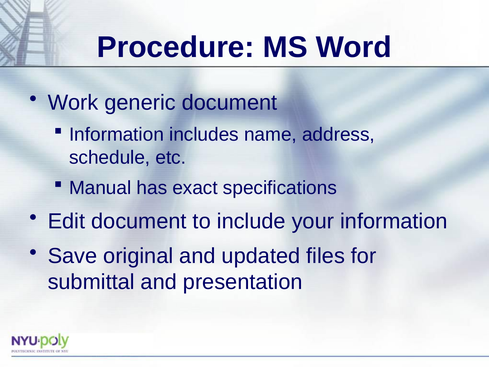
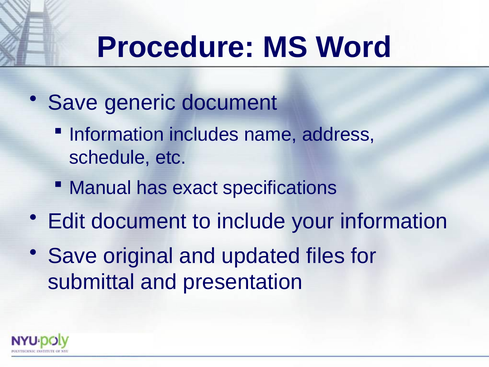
Work at (73, 103): Work -> Save
